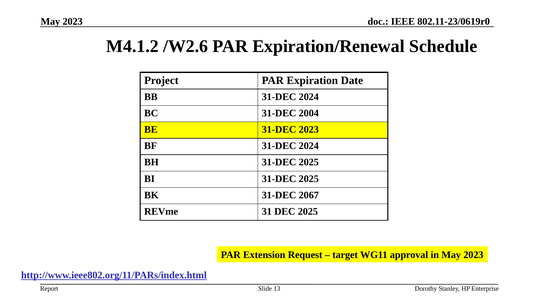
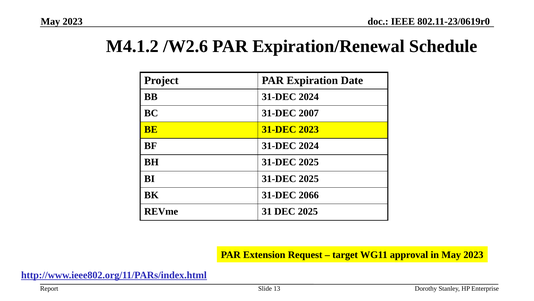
2004: 2004 -> 2007
2067: 2067 -> 2066
